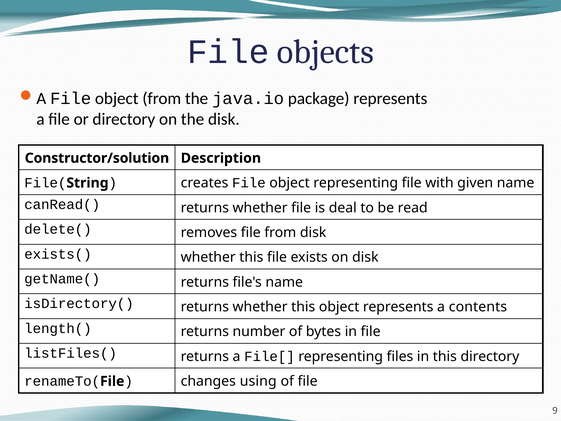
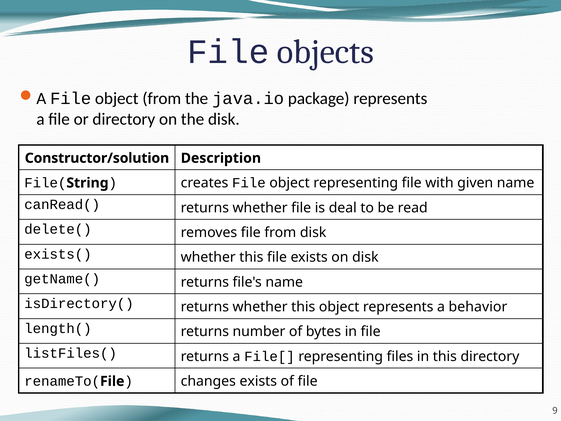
contents: contents -> behavior
changes using: using -> exists
